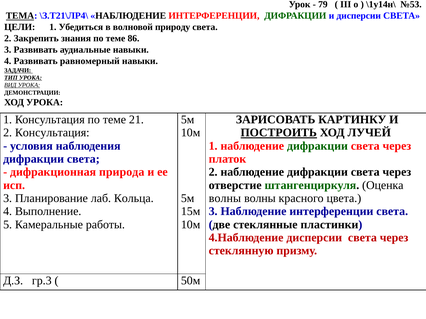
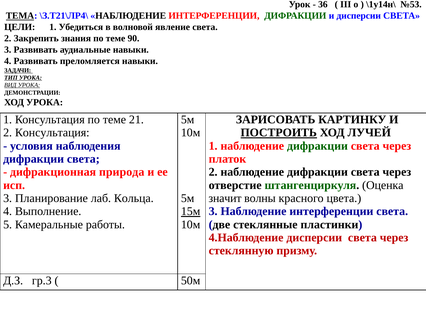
79: 79 -> 36
природу: природу -> явление
86: 86 -> 90
равномерный: равномерный -> преломляется
волны at (225, 199): волны -> значит
15м underline: none -> present
